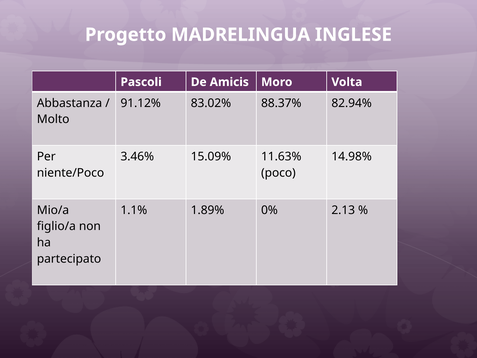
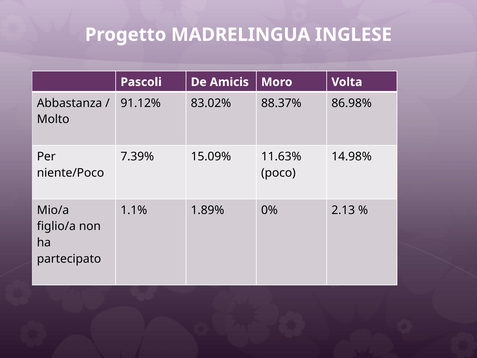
82.94%: 82.94% -> 86.98%
3.46%: 3.46% -> 7.39%
